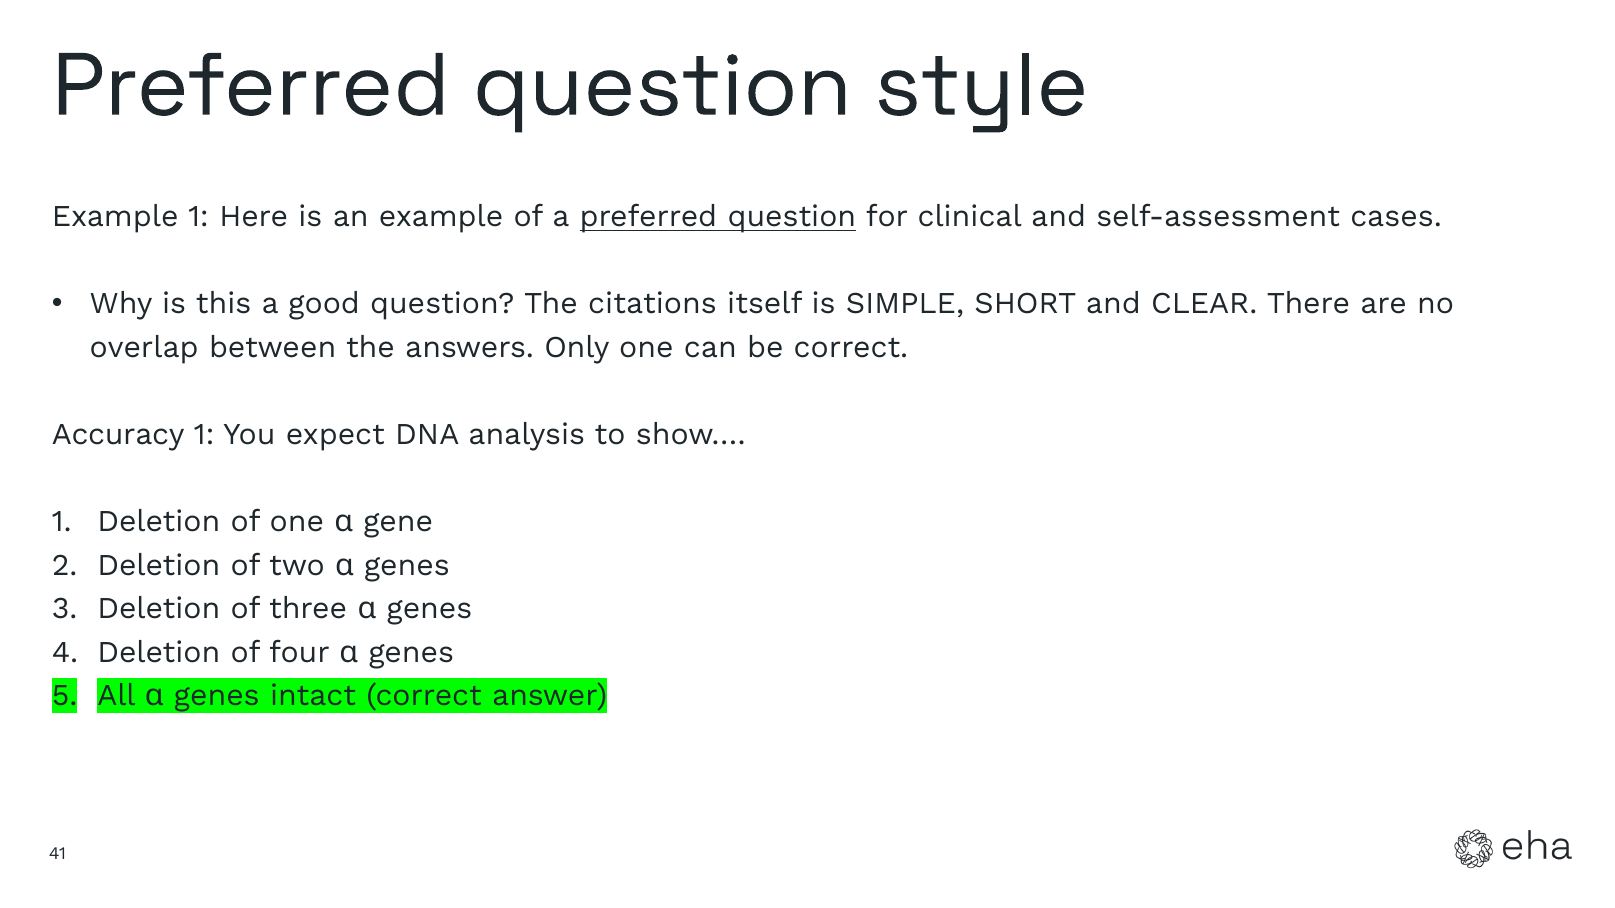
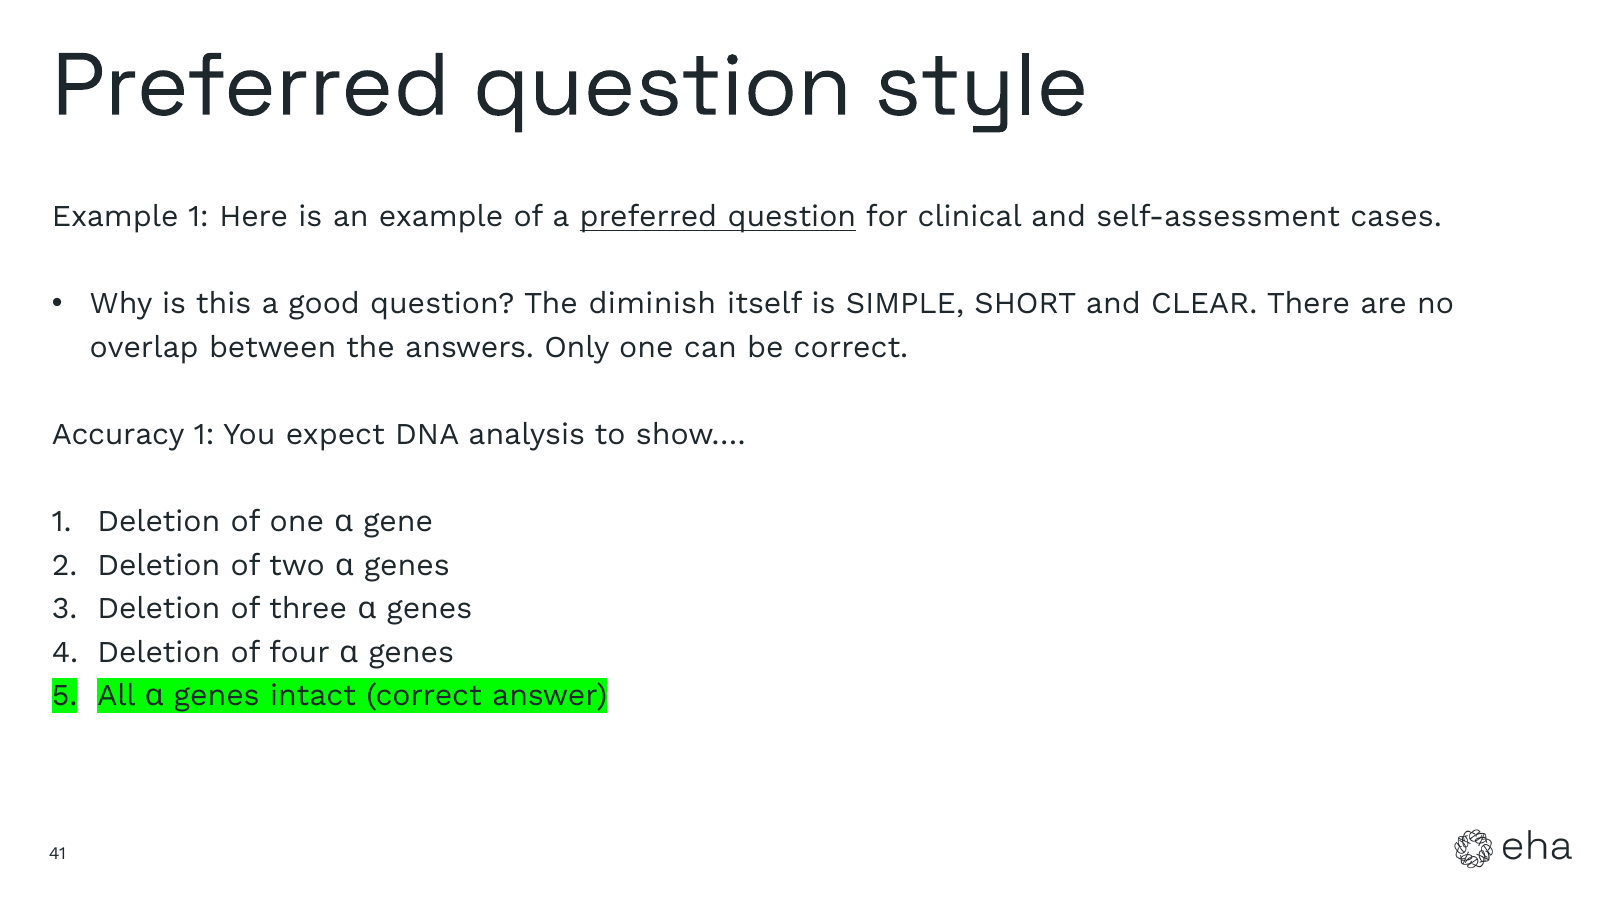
citations: citations -> diminish
